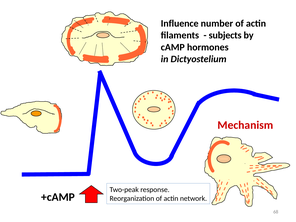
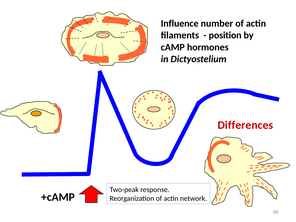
subjects: subjects -> position
Mechanism: Mechanism -> Differences
